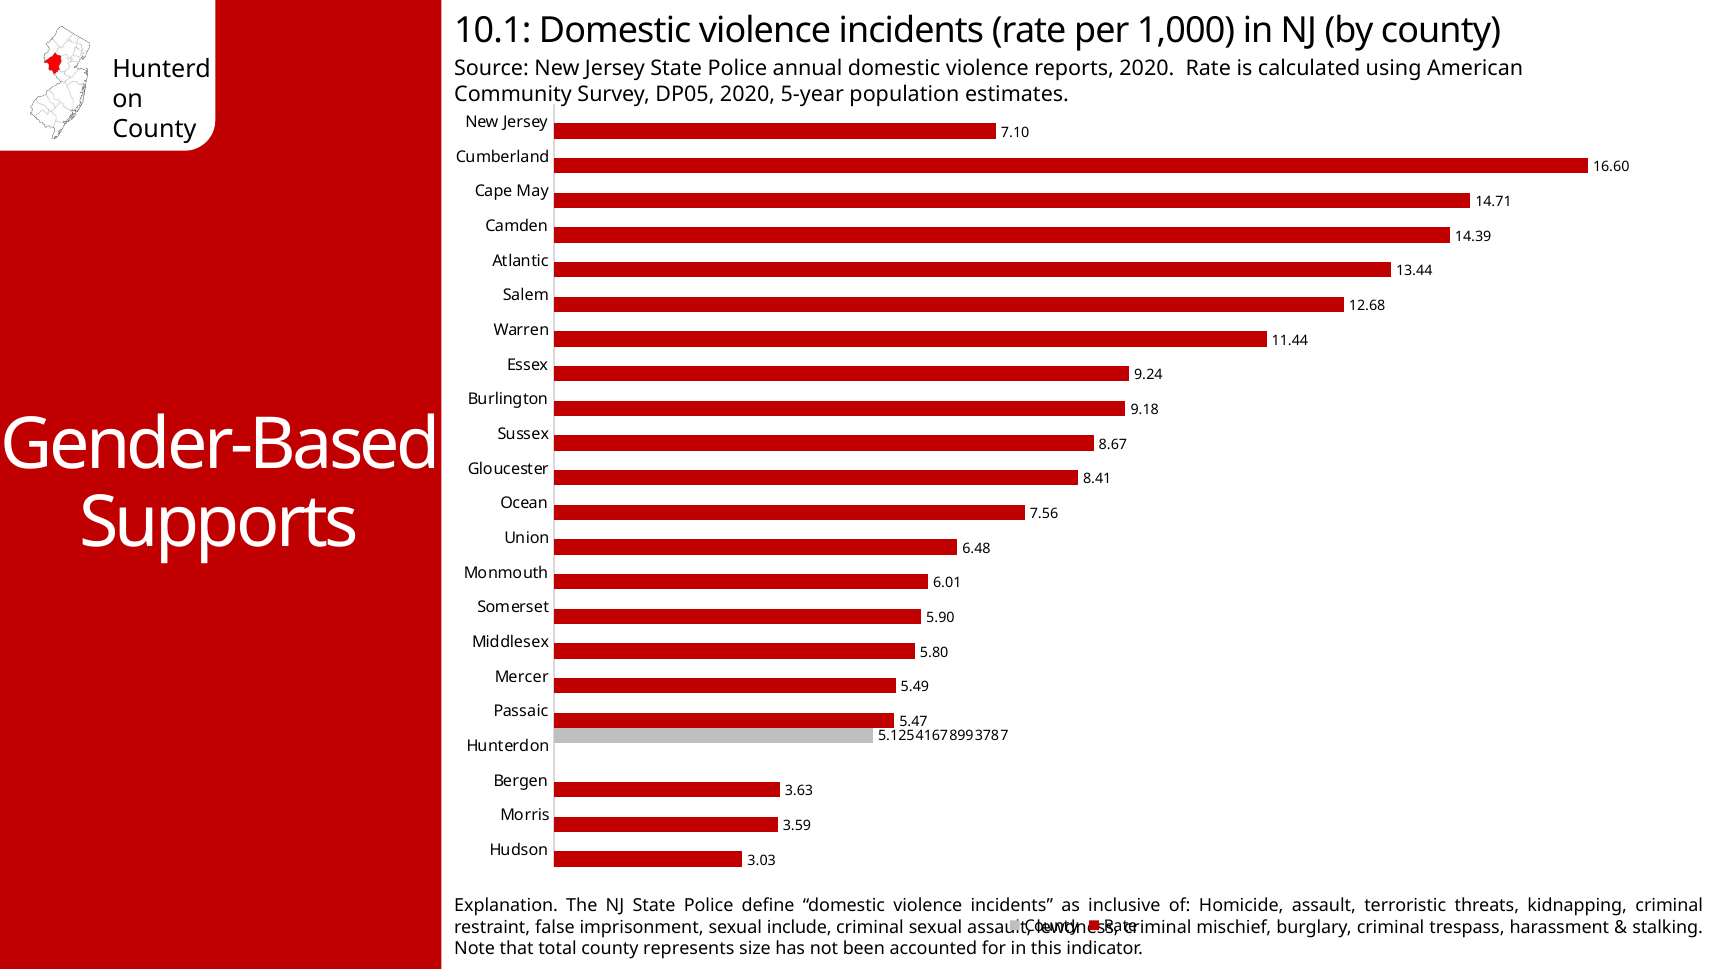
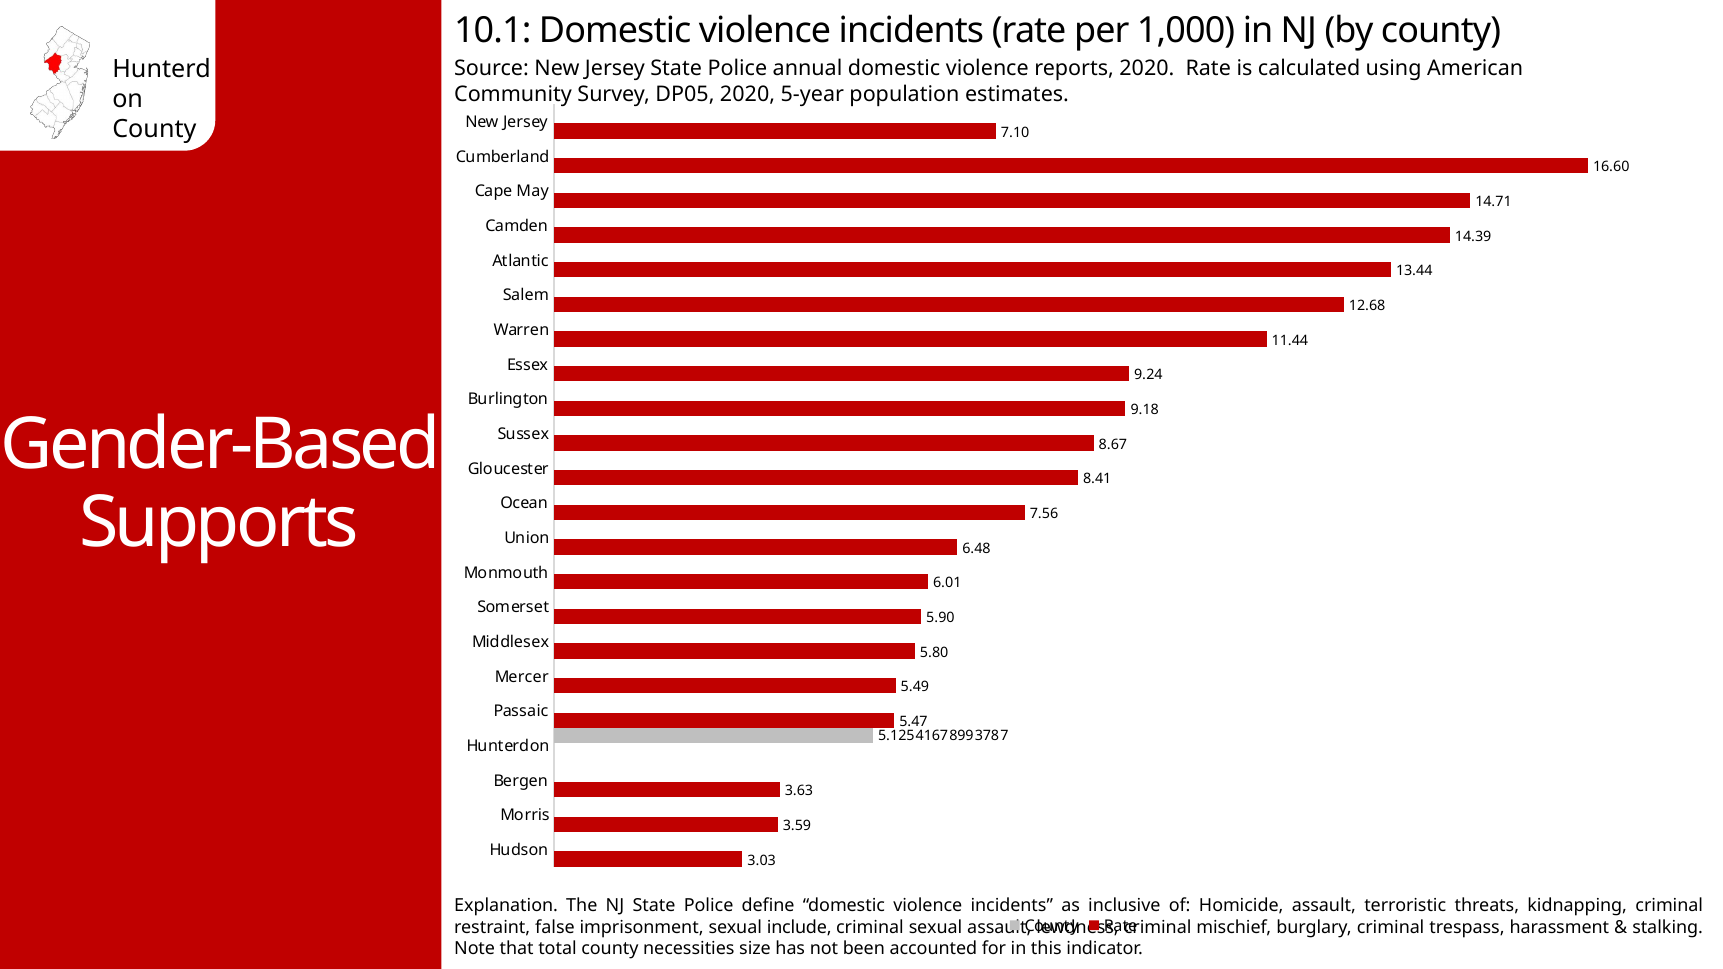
represents: represents -> necessities
